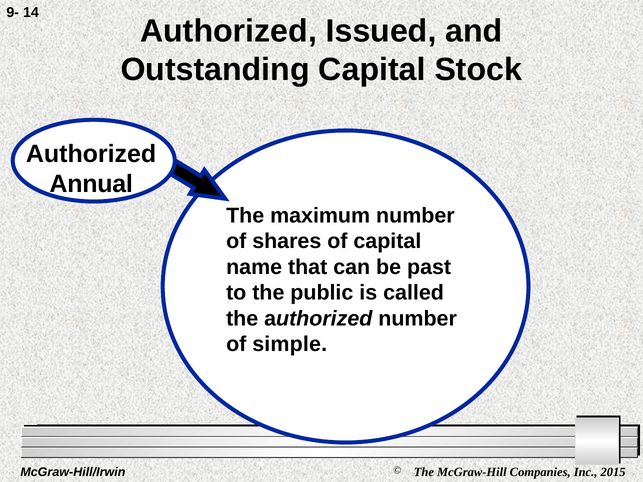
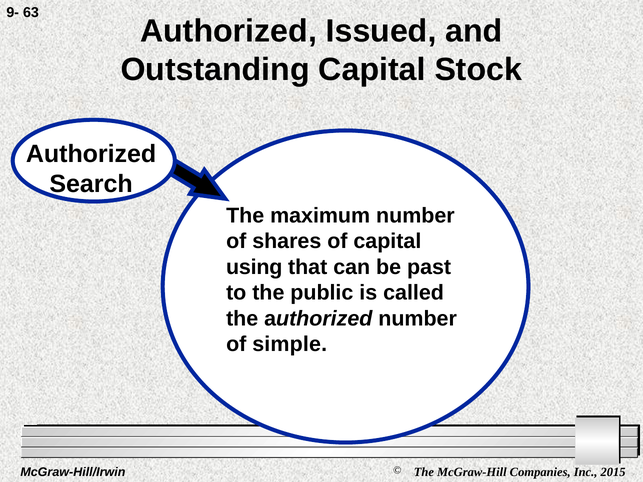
14: 14 -> 63
Annual: Annual -> Search
name: name -> using
